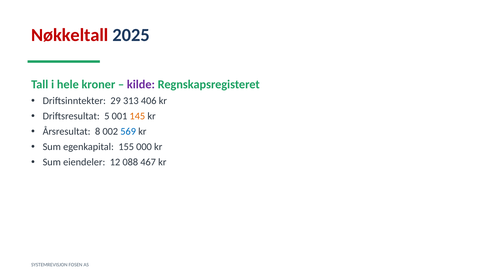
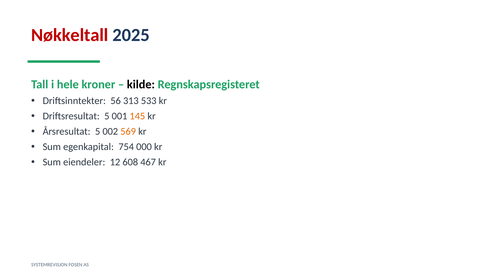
kilde colour: purple -> black
29: 29 -> 56
406: 406 -> 533
Årsresultat 8: 8 -> 5
569 colour: blue -> orange
155: 155 -> 754
088: 088 -> 608
